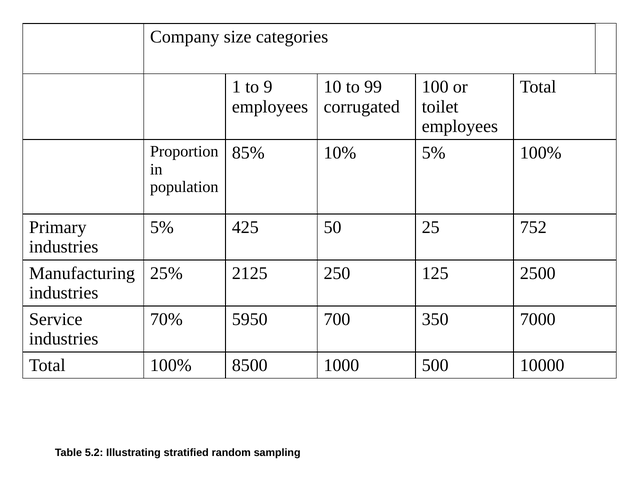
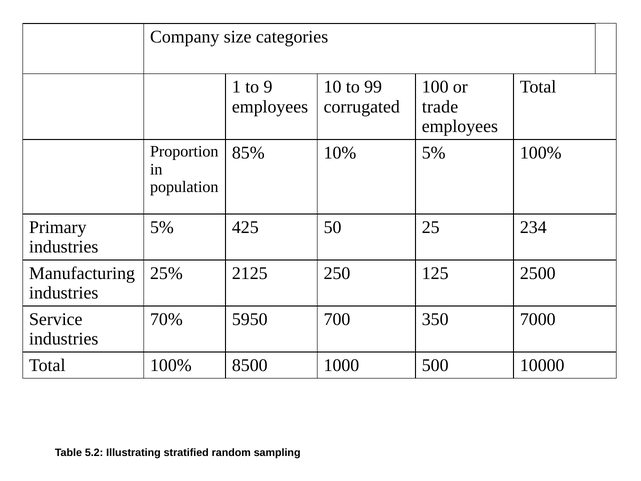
toilet: toilet -> trade
752: 752 -> 234
